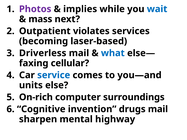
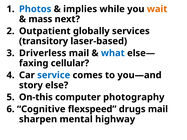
Photos colour: purple -> blue
wait colour: blue -> orange
violates: violates -> globally
becoming: becoming -> transitory
units: units -> story
On-rich: On-rich -> On-this
surroundings: surroundings -> photography
invention: invention -> flexspeed
